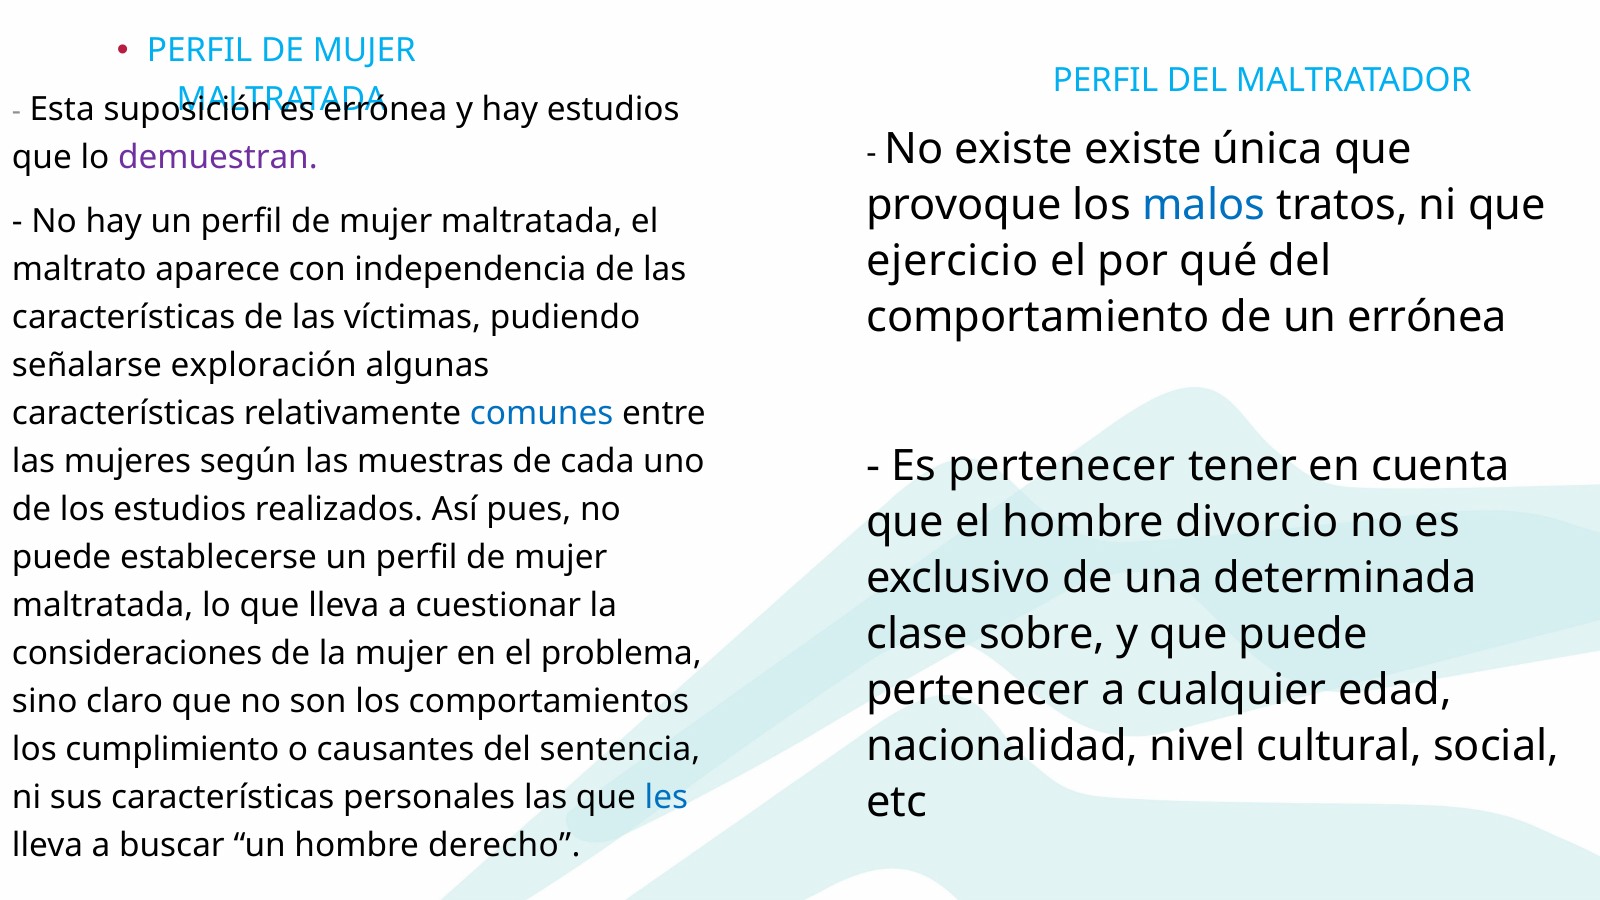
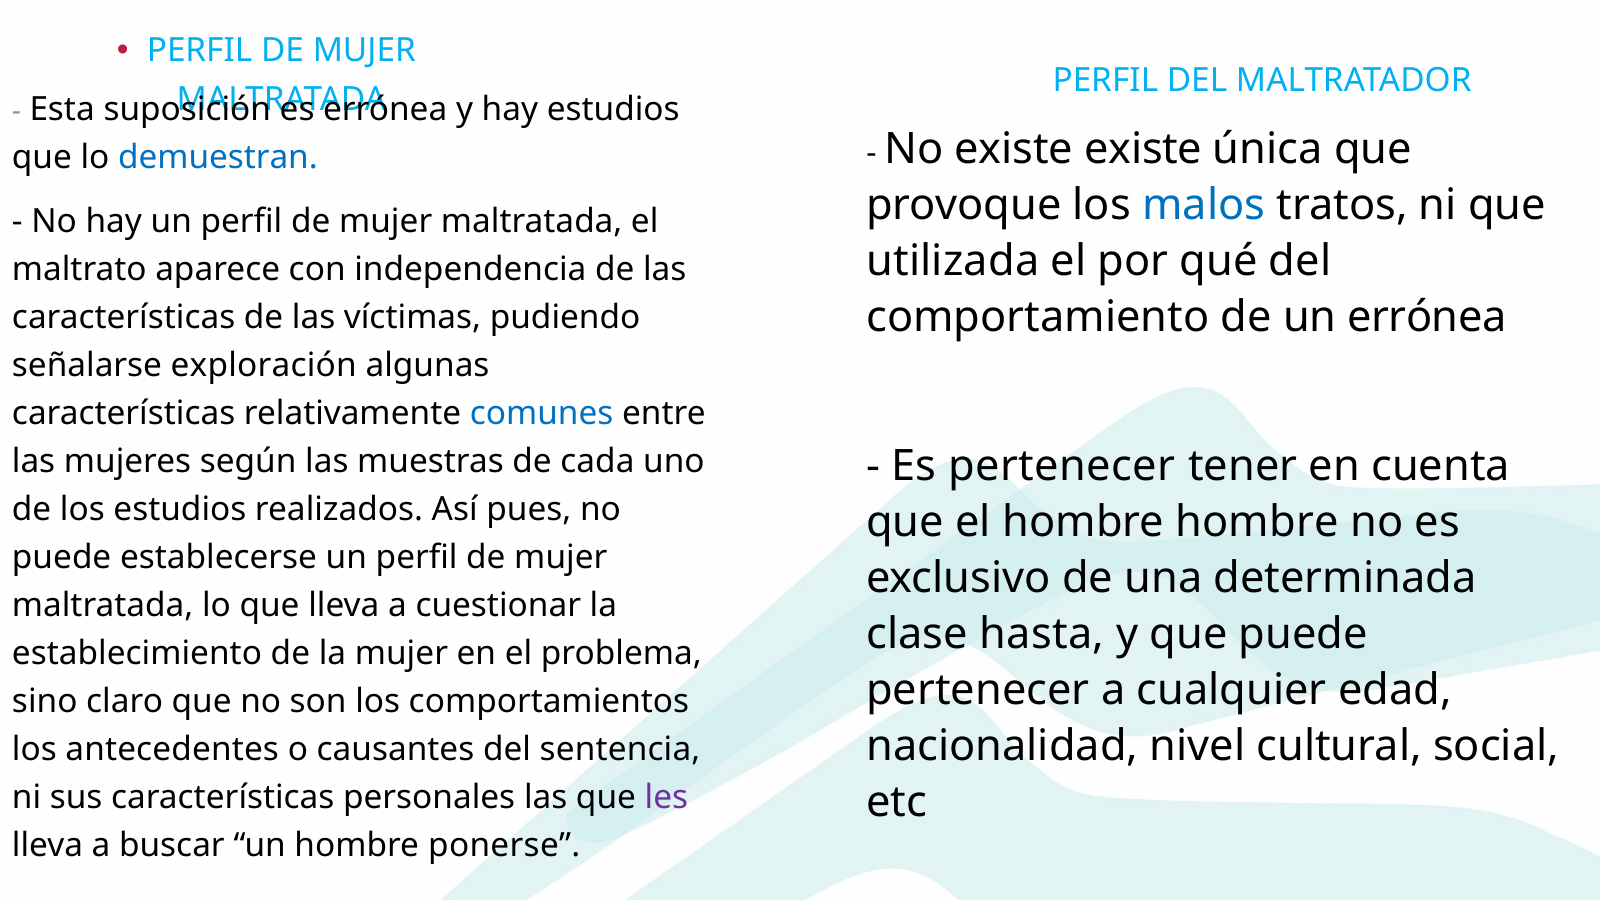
demuestran colour: purple -> blue
ejercicio: ejercicio -> utilizada
hombre divorcio: divorcio -> hombre
sobre: sobre -> hasta
consideraciones: consideraciones -> establecimiento
cumplimiento: cumplimiento -> antecedentes
les colour: blue -> purple
derecho: derecho -> ponerse
